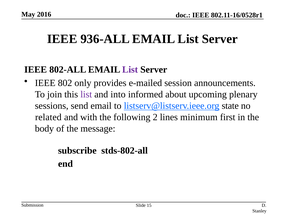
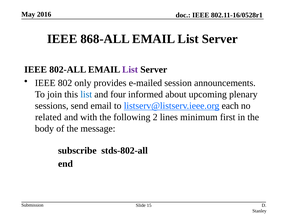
936-ALL: 936-ALL -> 868-ALL
list at (86, 94) colour: purple -> blue
into: into -> four
state: state -> each
